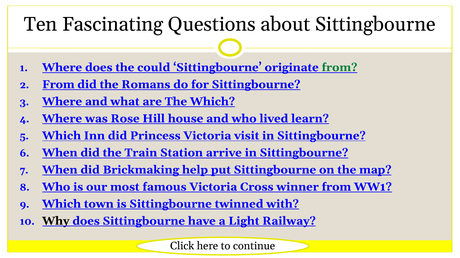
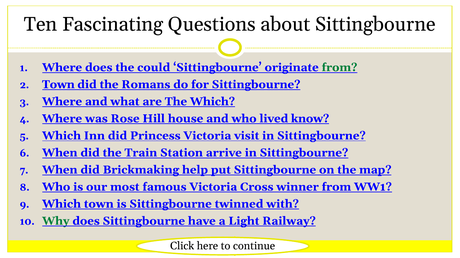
From at (58, 85): From -> Town
learn: learn -> know
Why colour: black -> green
